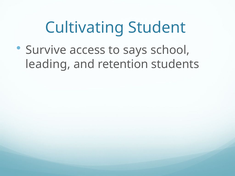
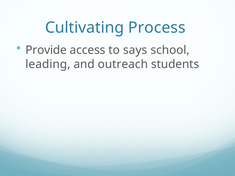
Student: Student -> Process
Survive: Survive -> Provide
retention: retention -> outreach
